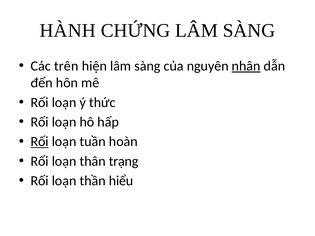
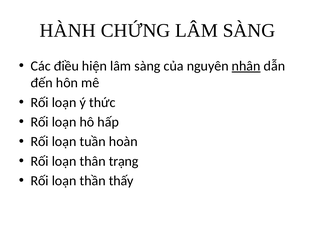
trên: trên -> điều
Rối at (40, 142) underline: present -> none
hiểu: hiểu -> thấy
